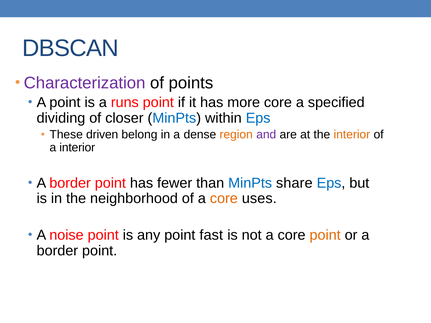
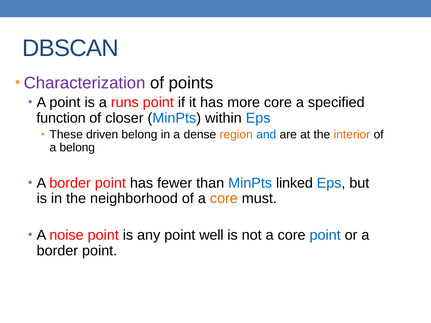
dividing: dividing -> function
and colour: purple -> blue
a interior: interior -> belong
share: share -> linked
uses: uses -> must
fast: fast -> well
point at (325, 235) colour: orange -> blue
